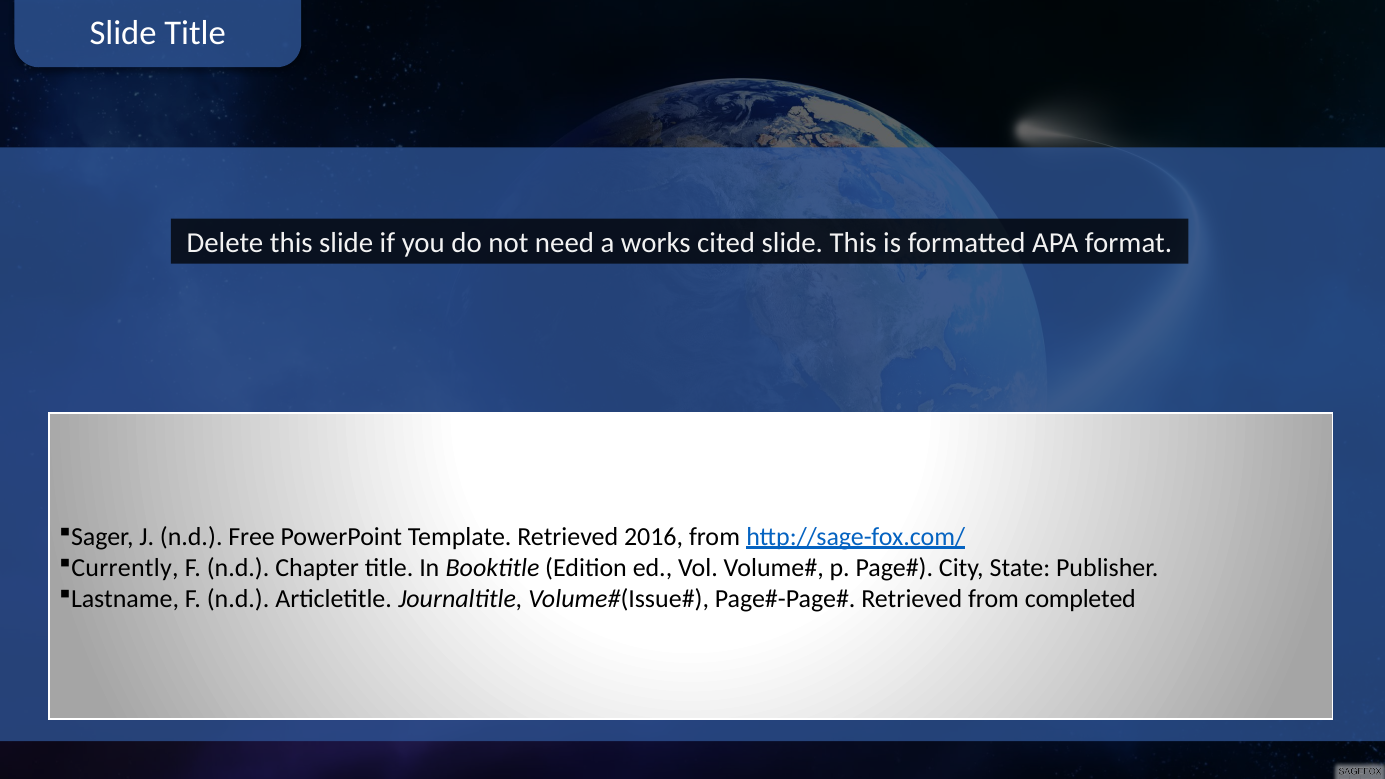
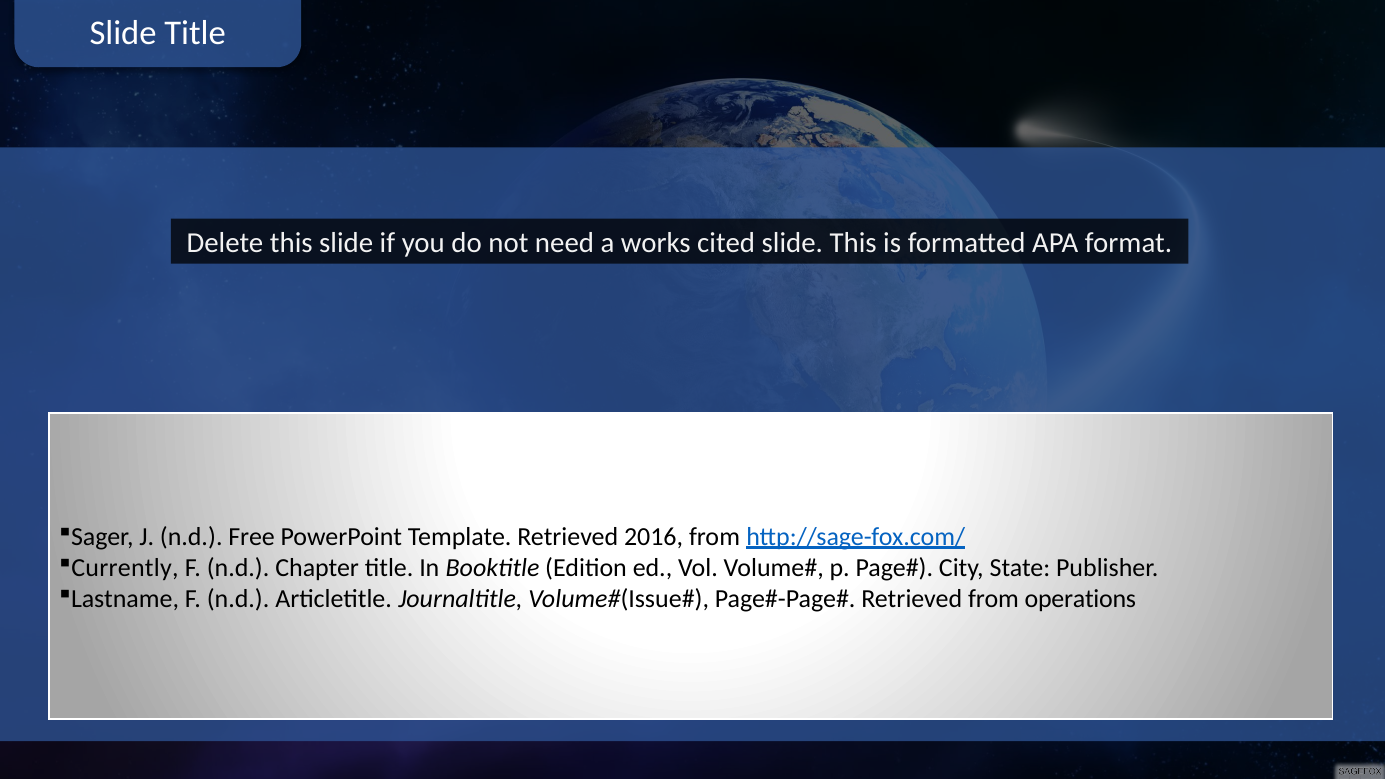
completed: completed -> operations
